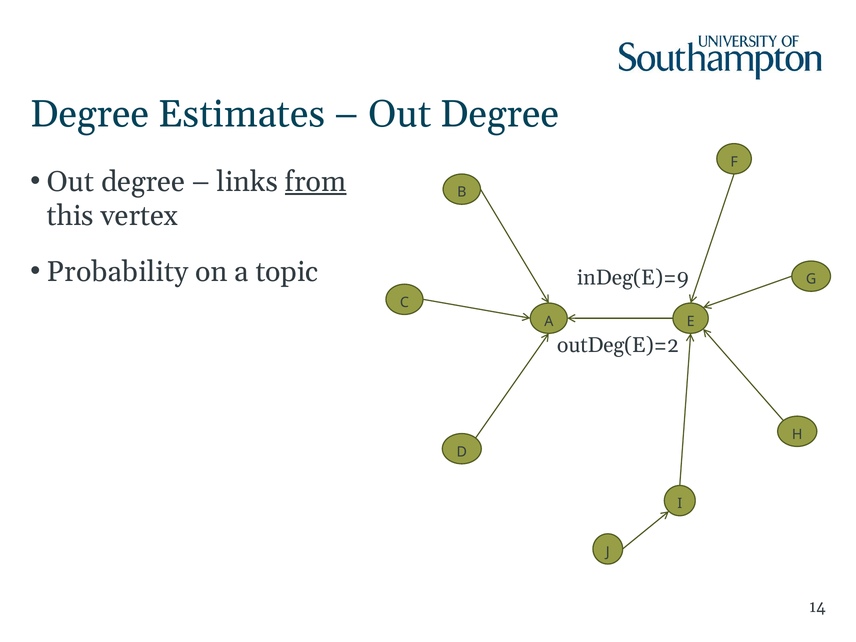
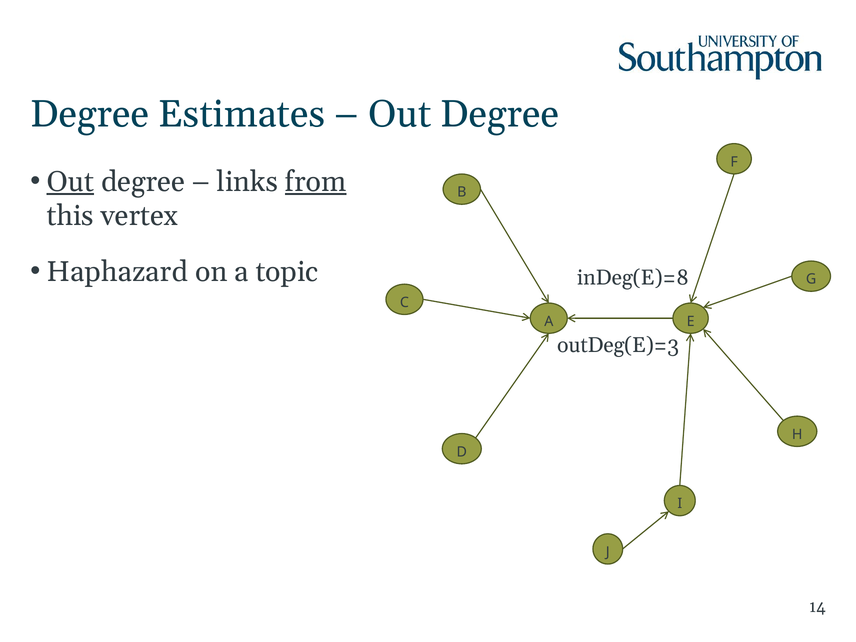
Out at (70, 182) underline: none -> present
Probability: Probability -> Haphazard
inDeg(E)=9: inDeg(E)=9 -> inDeg(E)=8
outDeg(E)=2: outDeg(E)=2 -> outDeg(E)=3
